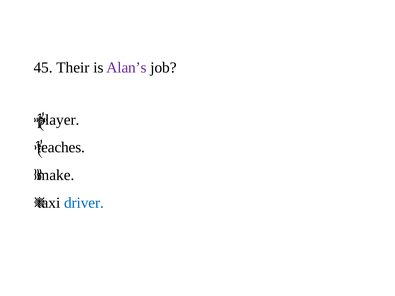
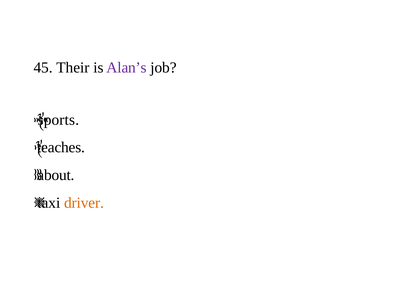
player: player -> sports
make: make -> about
driver colour: blue -> orange
